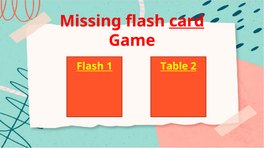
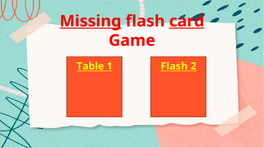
Missing underline: none -> present
Flash at (90, 66): Flash -> Table
1 Table: Table -> Flash
